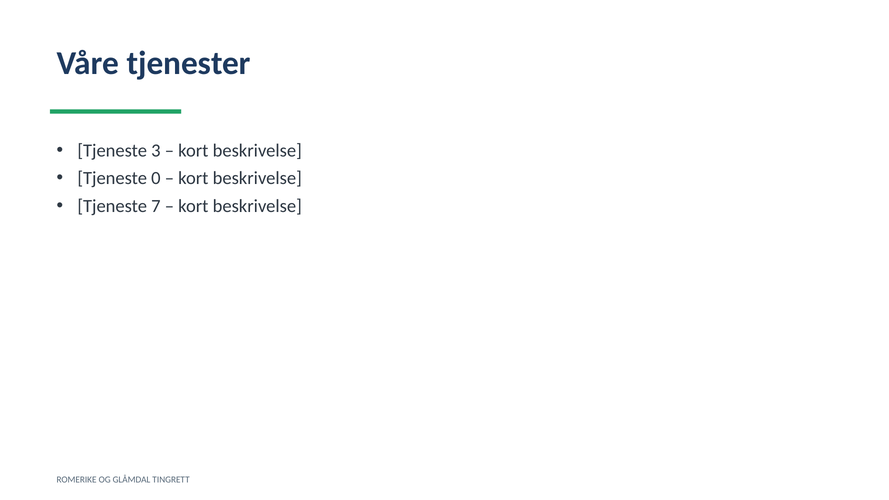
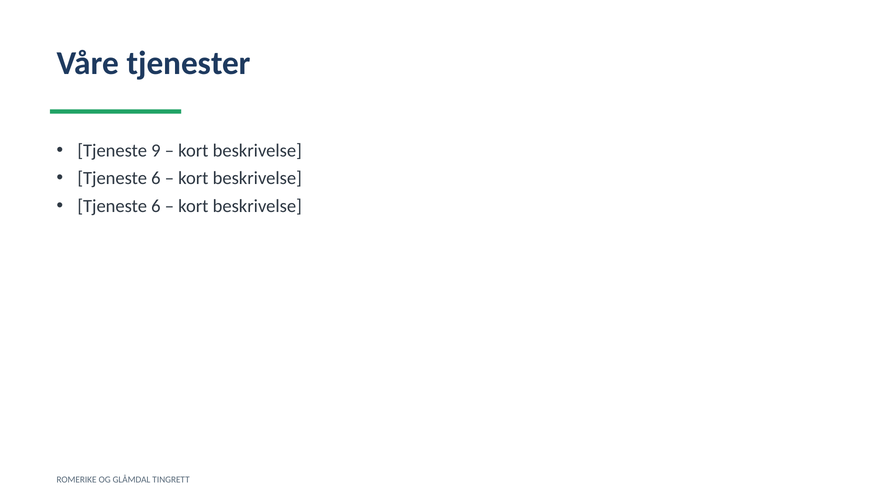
3: 3 -> 9
0 at (156, 178): 0 -> 6
7 at (156, 206): 7 -> 6
